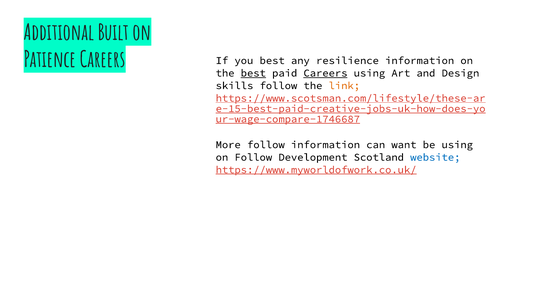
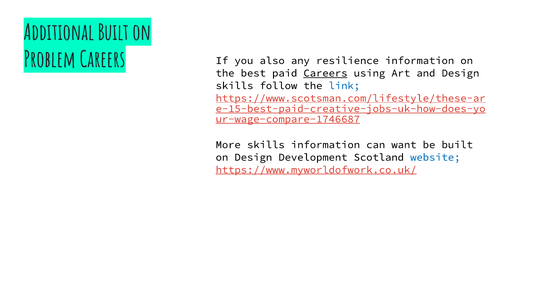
Patience: Patience -> Problem
you best: best -> also
best at (253, 73) underline: present -> none
link colour: orange -> blue
More follow: follow -> skills
be using: using -> built
on Follow: Follow -> Design
